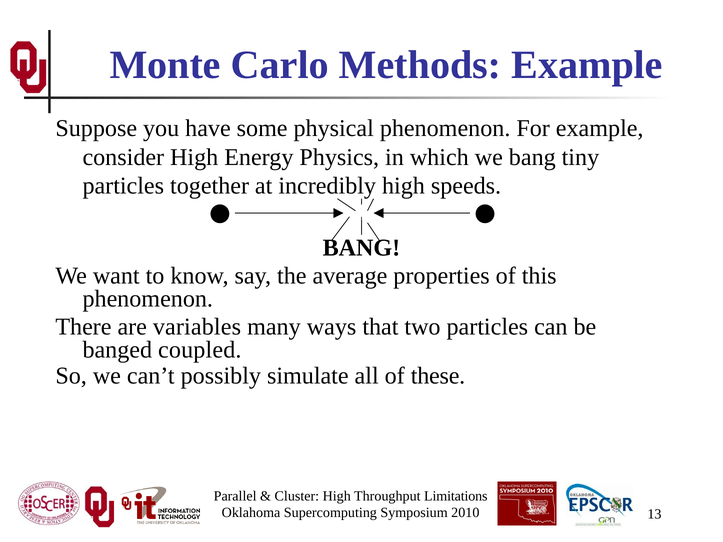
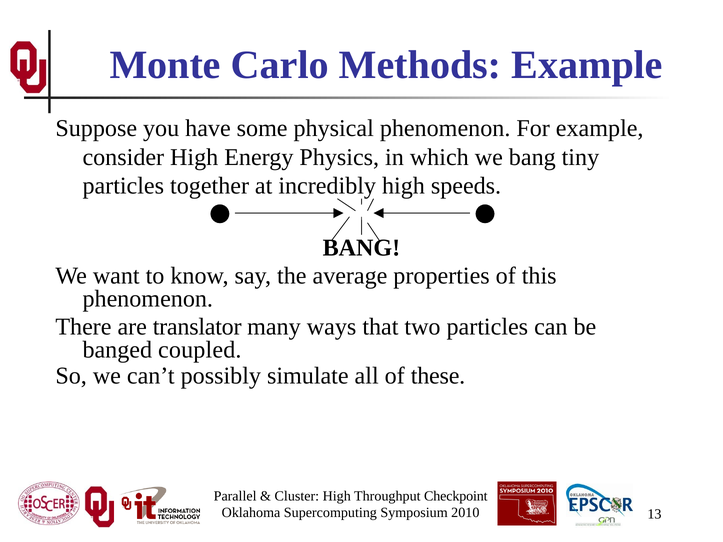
variables: variables -> translator
Limitations: Limitations -> Checkpoint
